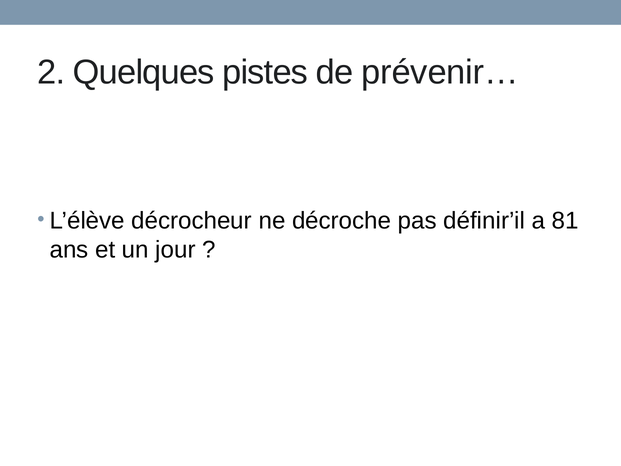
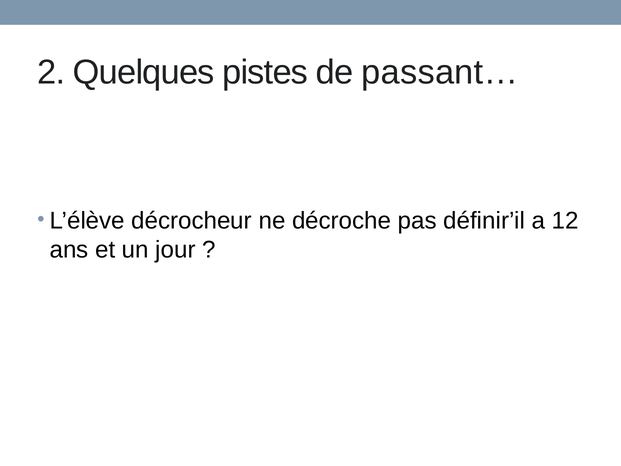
prévenir…: prévenir… -> passant…
81: 81 -> 12
